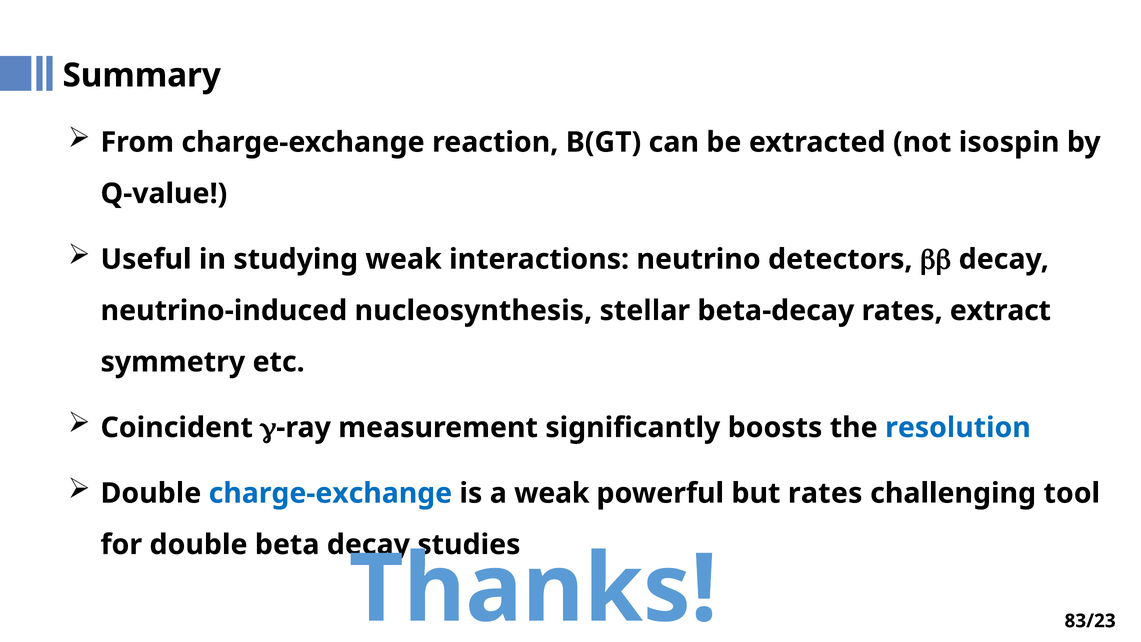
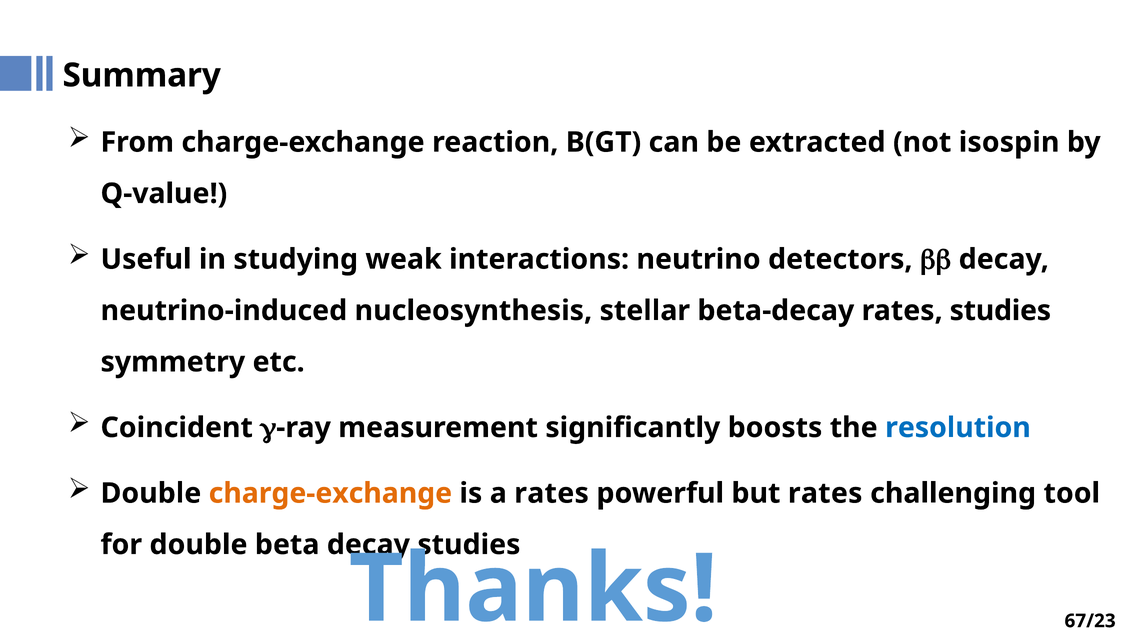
rates extract: extract -> studies
charge-exchange at (330, 493) colour: blue -> orange
a weak: weak -> rates
83/23: 83/23 -> 67/23
